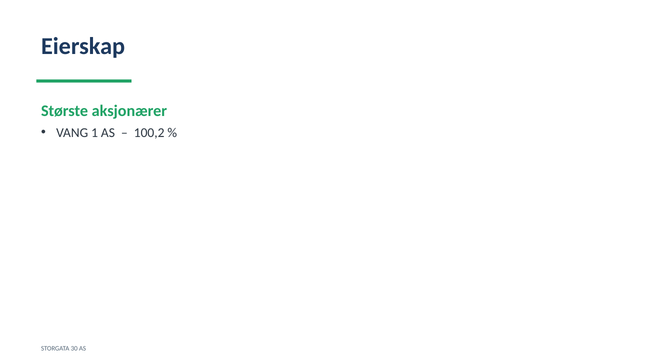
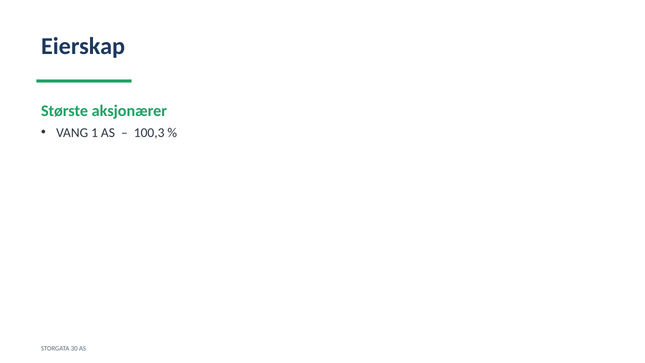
100,2: 100,2 -> 100,3
